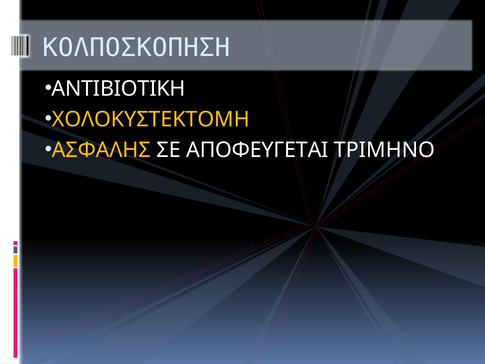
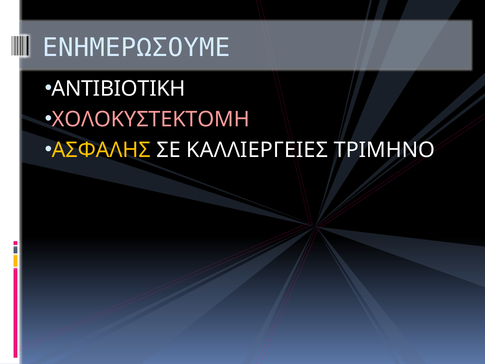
ΚΟΛΠΟΣΚΟΠΗΣΗ: ΚΟΛΠΟΣΚΟΠΗΣΗ -> ΕΝΗΜΕΡΩΣΟΥΜΕ
ΧΟΛΟΚΥΣΤΕΚΤΟΜΗ colour: yellow -> pink
ΑΠΟΦΕΥΓΕΤΑΙ: ΑΠΟΦΕΥΓΕΤΑΙ -> ΚΑΛΛΙΕΡΓΕΙΕΣ
